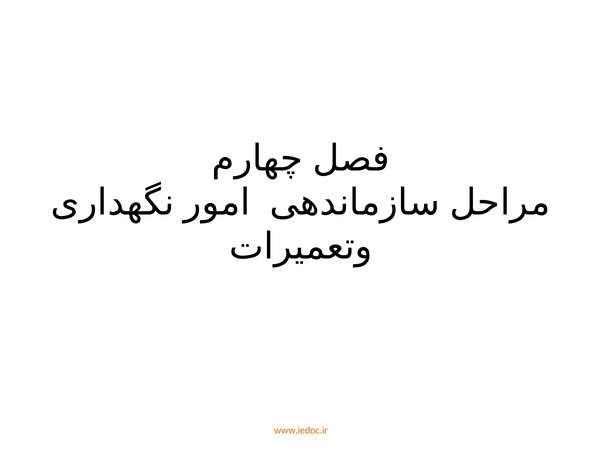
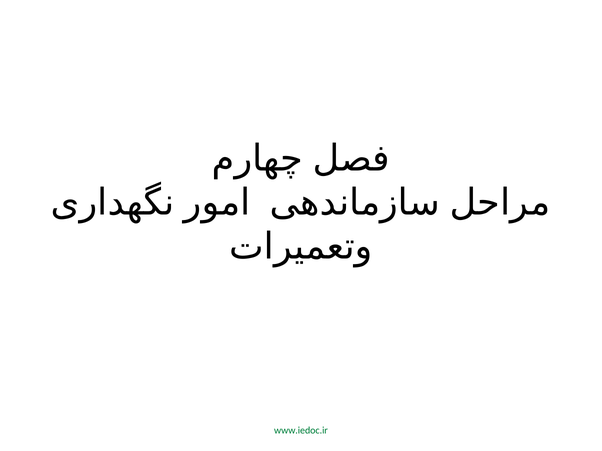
www.iedoc.ir colour: orange -> green
